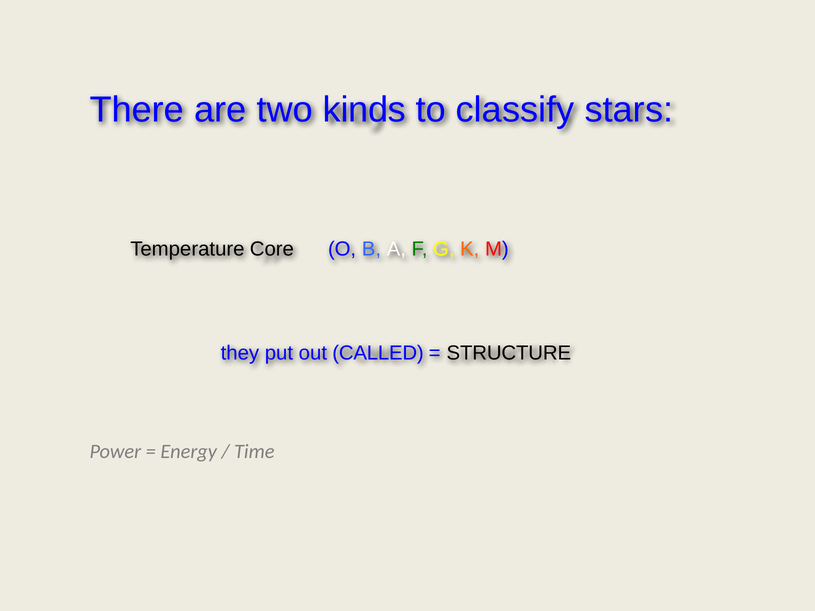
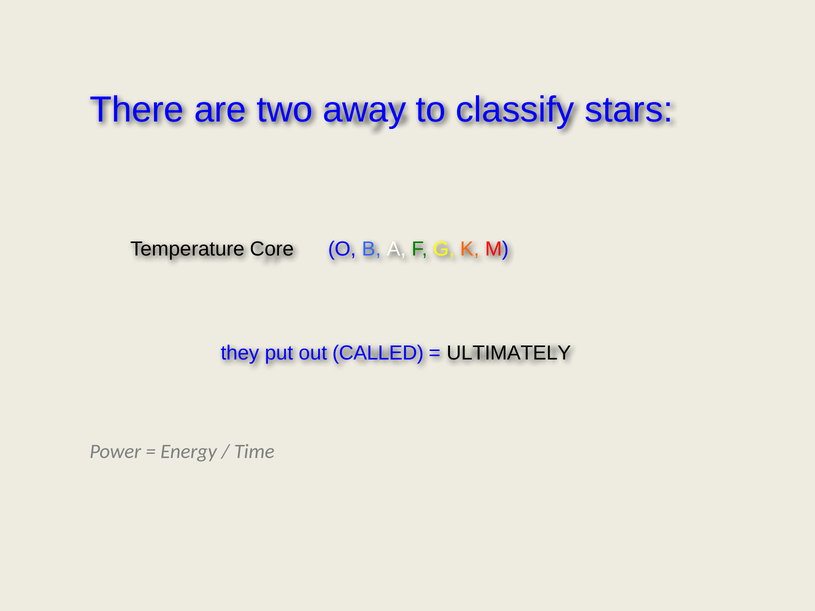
kinds: kinds -> away
STRUCTURE: STRUCTURE -> ULTIMATELY
